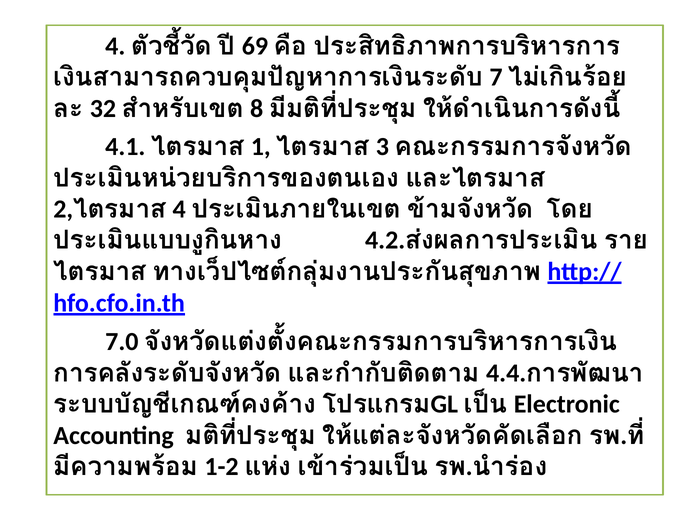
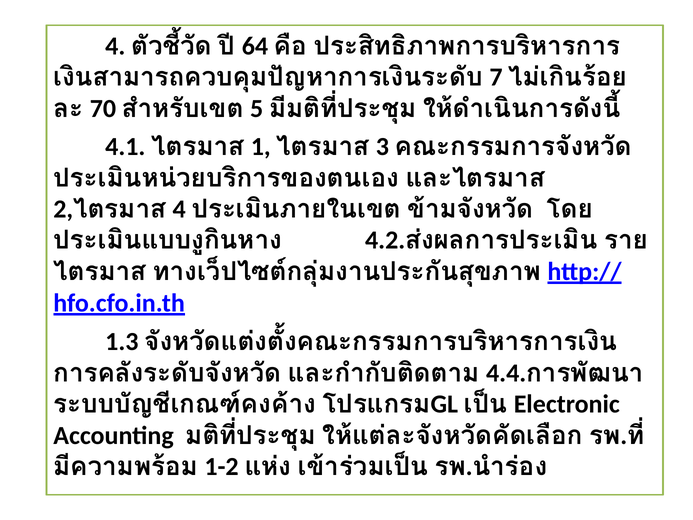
69: 69 -> 64
32: 32 -> 70
8: 8 -> 5
7.0: 7.0 -> 1.3
